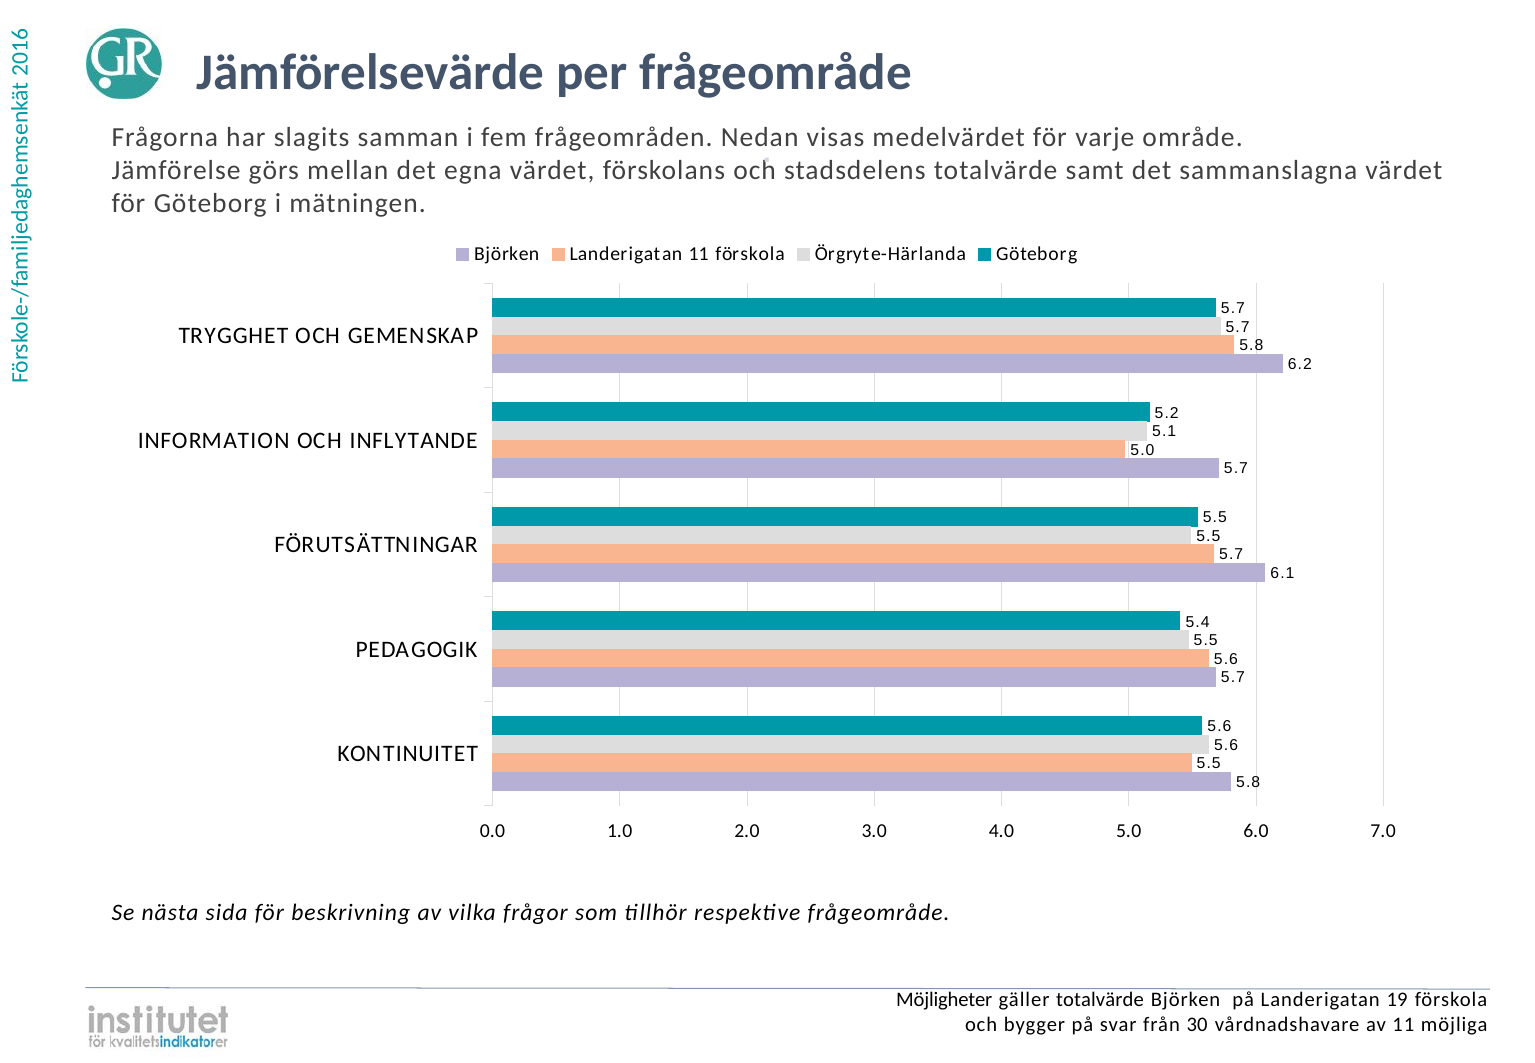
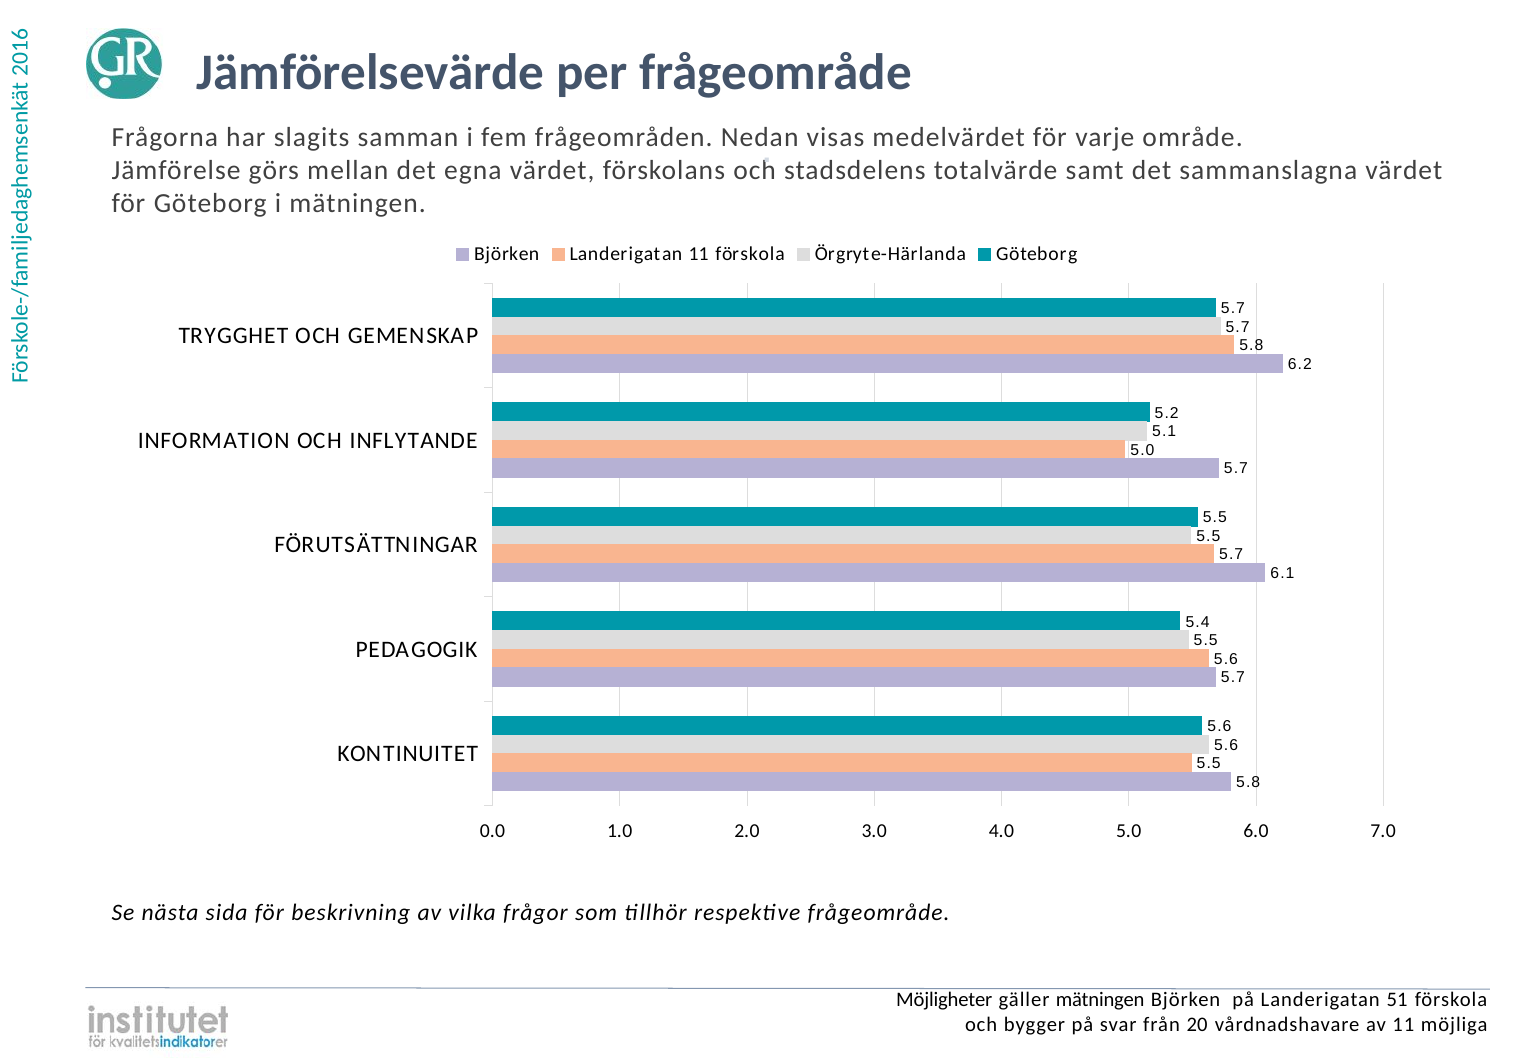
gäller totalvärde: totalvärde -> mätningen
19: 19 -> 51
30: 30 -> 20
